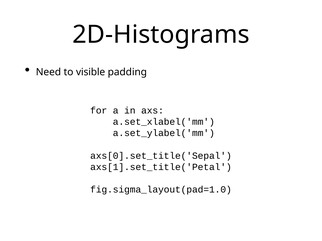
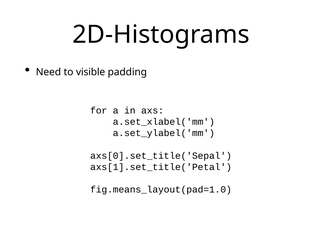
fig.sigma_layout(pad=1.0: fig.sigma_layout(pad=1.0 -> fig.means_layout(pad=1.0
